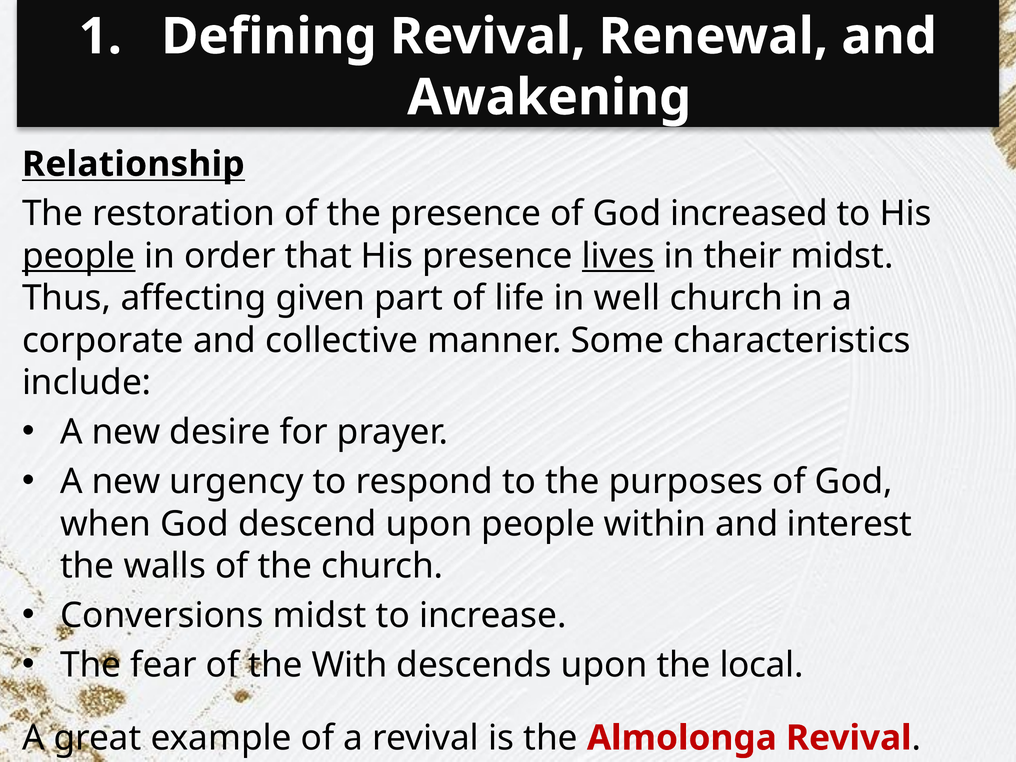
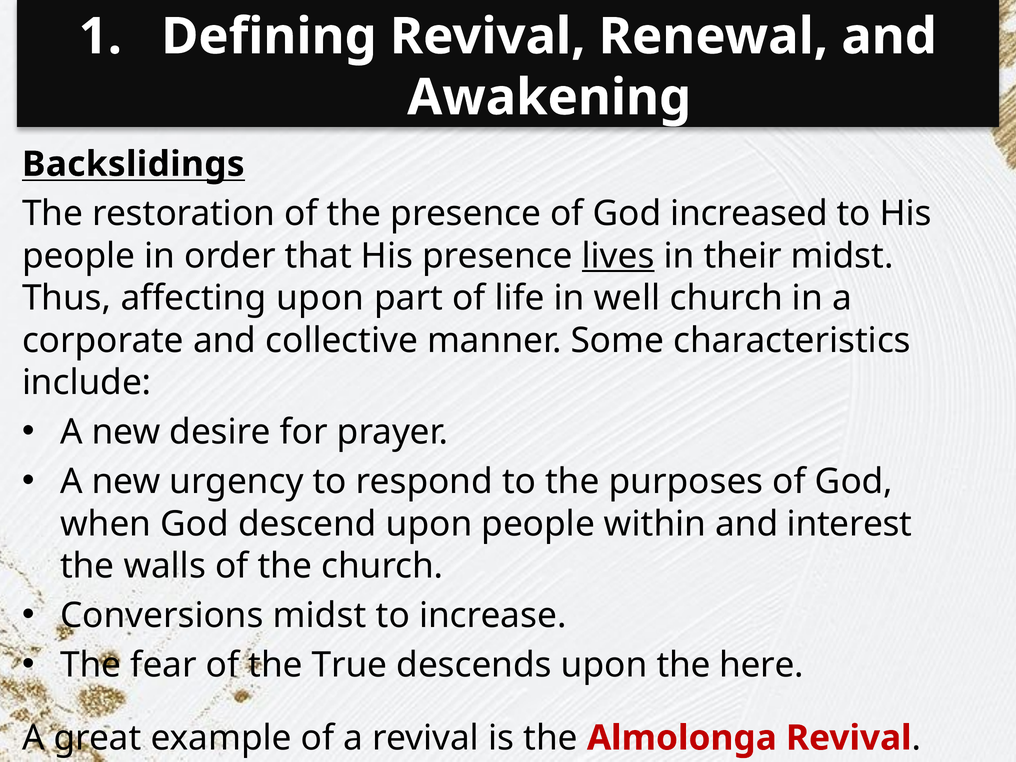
Relationship: Relationship -> Backslidings
people at (79, 256) underline: present -> none
affecting given: given -> upon
With: With -> True
local: local -> here
